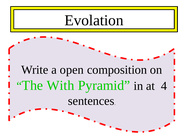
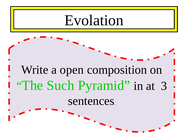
With: With -> Such
4: 4 -> 3
